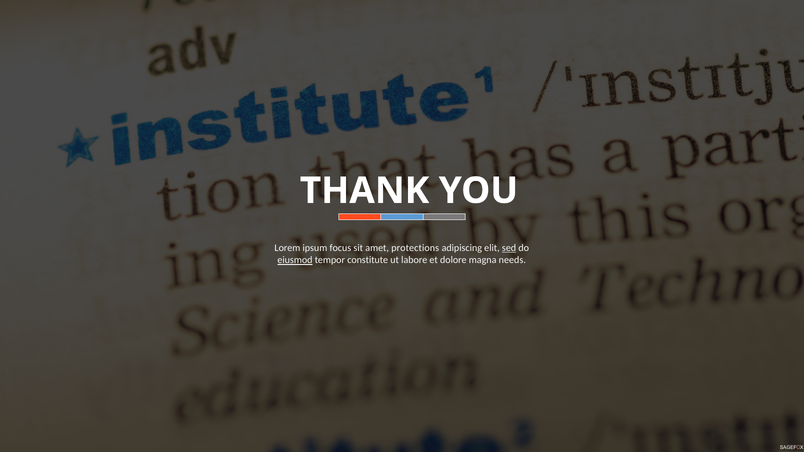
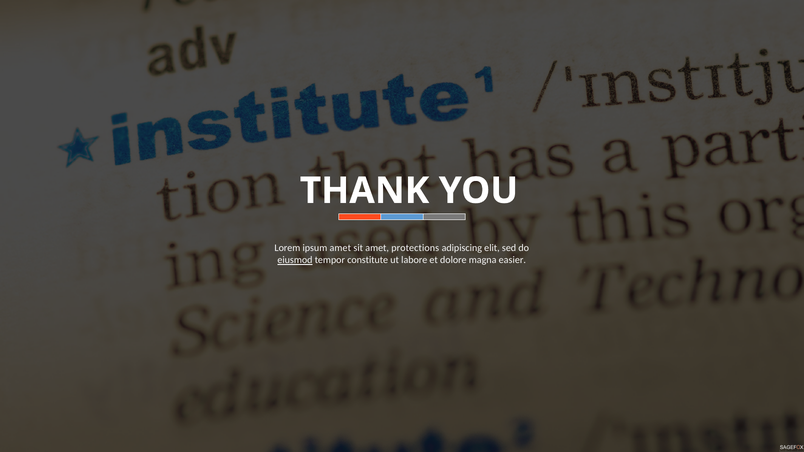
ipsum focus: focus -> amet
sed underline: present -> none
needs: needs -> easier
